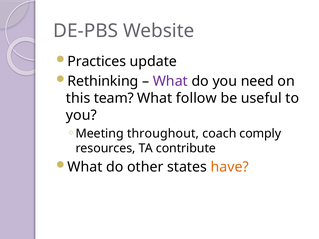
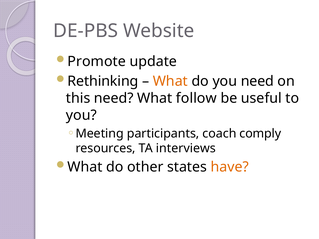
Practices: Practices -> Promote
What at (170, 81) colour: purple -> orange
this team: team -> need
throughout: throughout -> participants
contribute: contribute -> interviews
